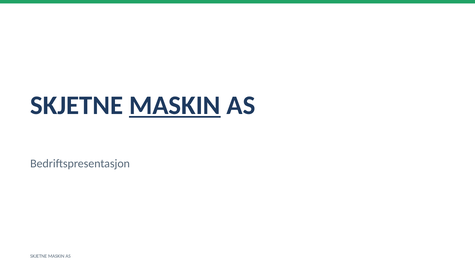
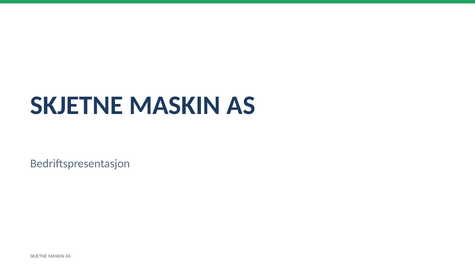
MASKIN at (175, 105) underline: present -> none
